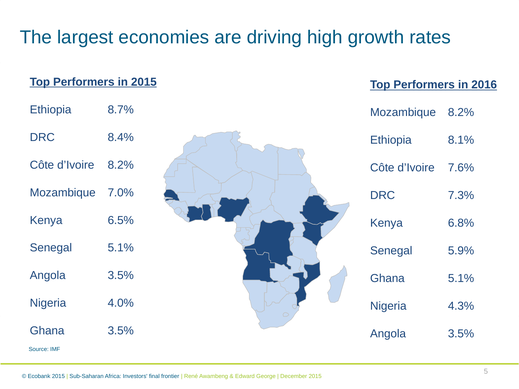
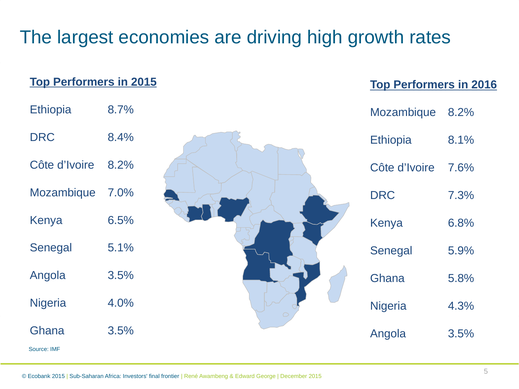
Ghana 5.1%: 5.1% -> 5.8%
